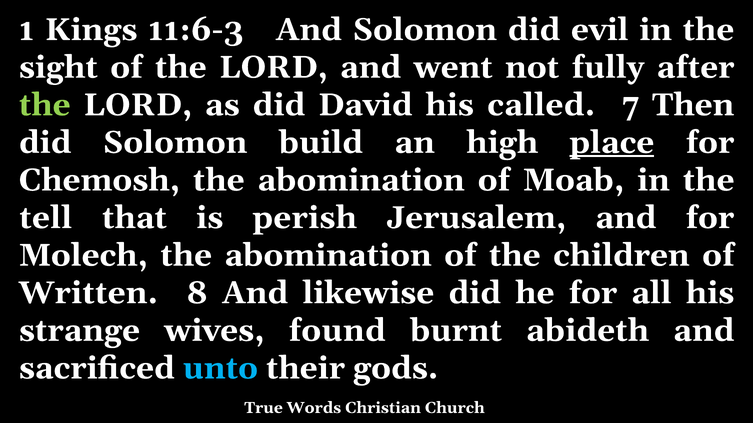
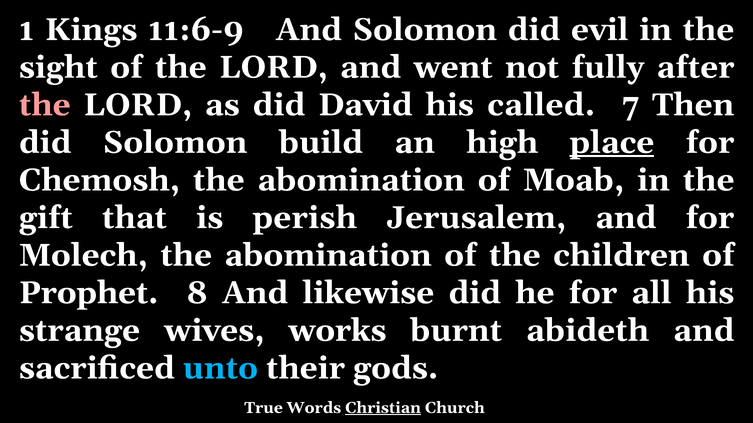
11:6-3: 11:6-3 -> 11:6-9
the at (45, 105) colour: light green -> pink
tell: tell -> gift
Written: Written -> Prophet
found: found -> works
Christian underline: none -> present
